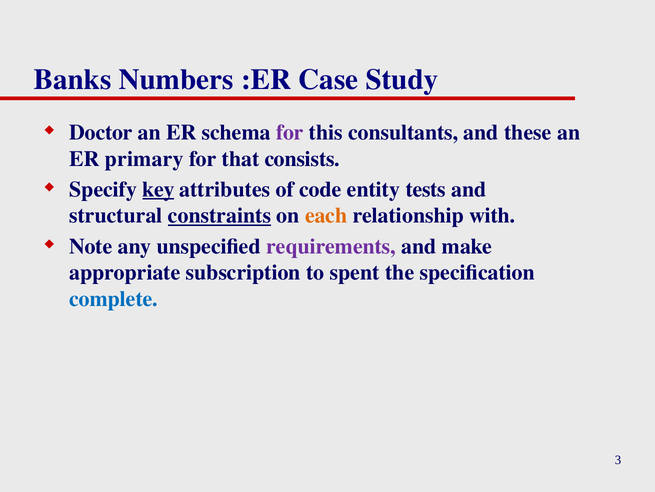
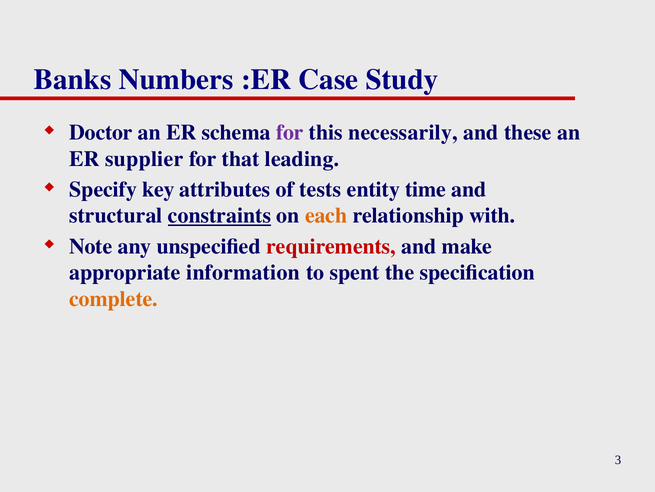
consultants: consultants -> necessarily
primary: primary -> supplier
consists: consists -> leading
key underline: present -> none
code: code -> tests
tests: tests -> time
requirements colour: purple -> red
subscription: subscription -> information
complete colour: blue -> orange
